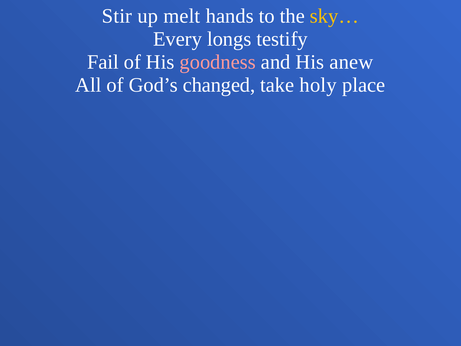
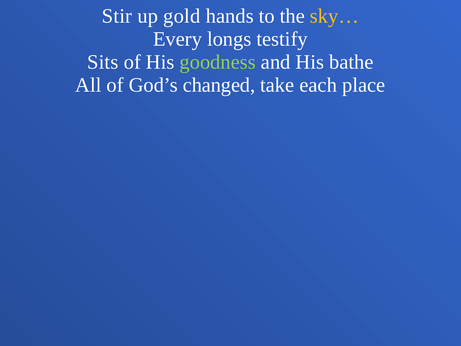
melt: melt -> gold
Fail: Fail -> Sits
goodness colour: pink -> light green
anew: anew -> bathe
holy: holy -> each
